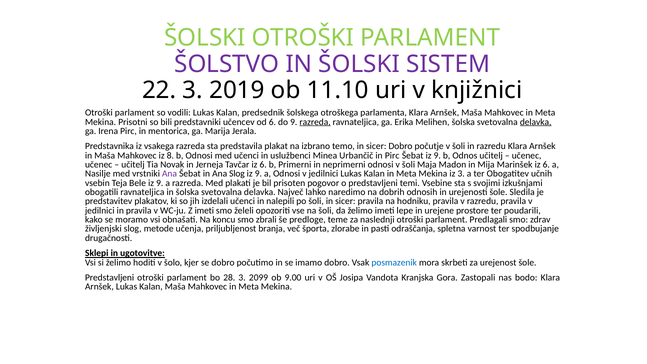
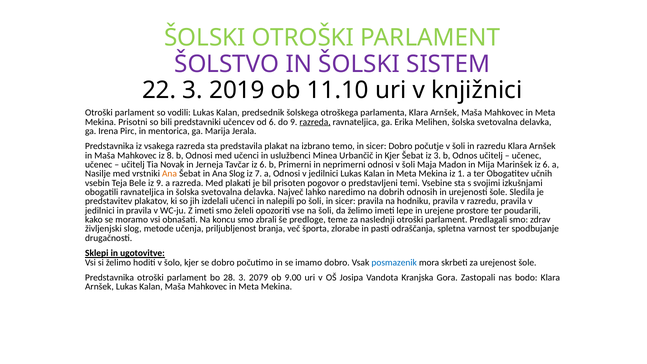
delavka at (536, 122) underline: present -> none
in Pirc: Pirc -> Kjer
Šebat iz 9: 9 -> 3
Ana at (170, 174) colour: purple -> orange
9 at (258, 174): 9 -> 7
iz 3: 3 -> 1
Predstavljeni at (110, 278): Predstavljeni -> Predstavnika
2099: 2099 -> 2079
